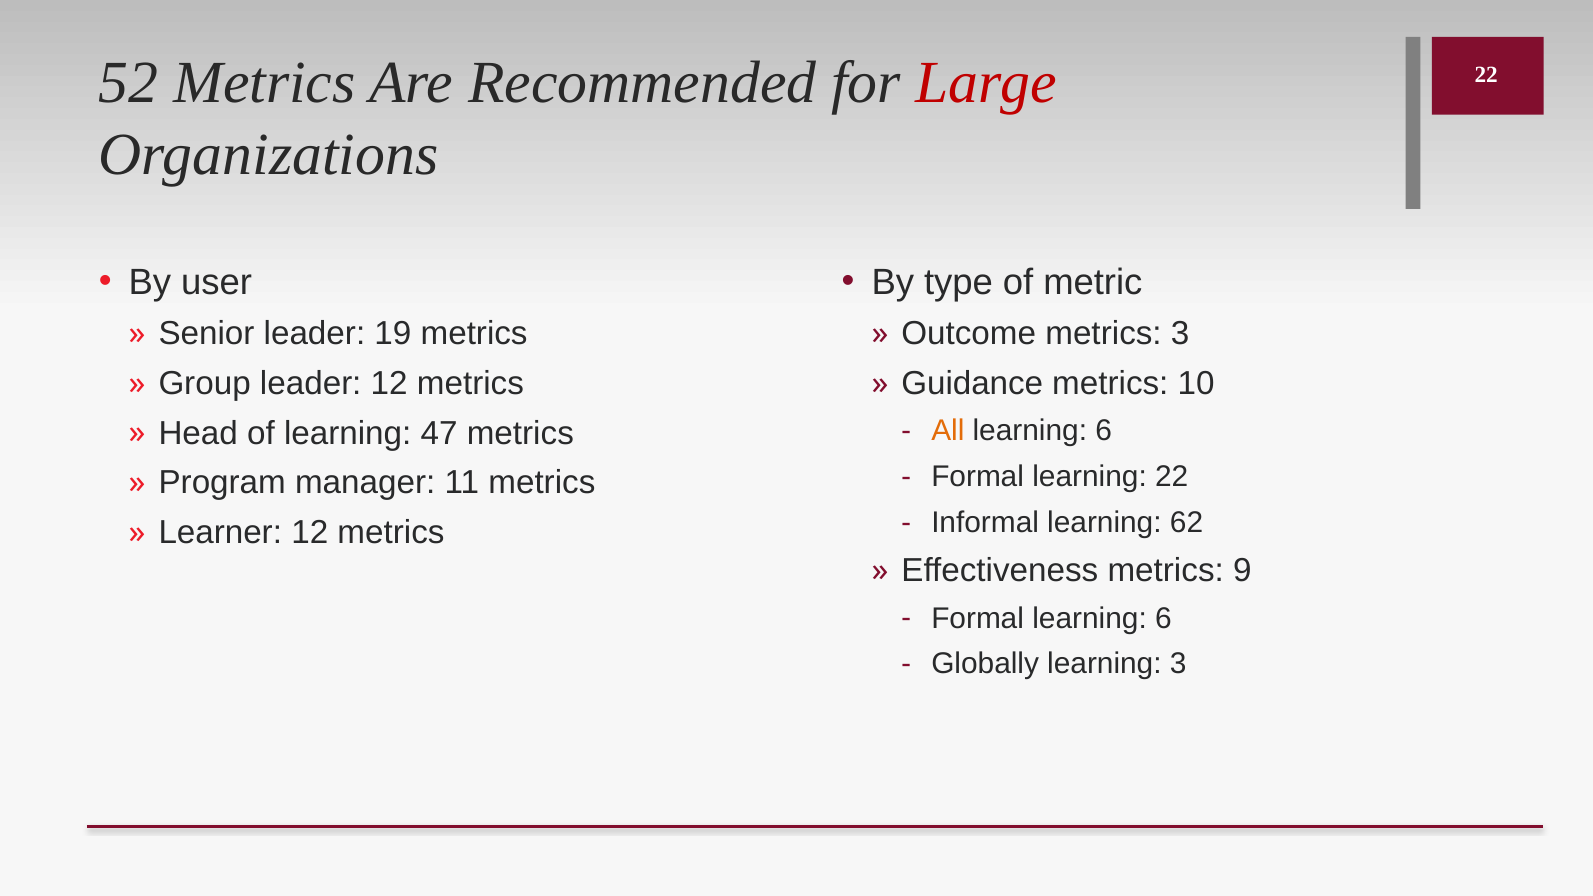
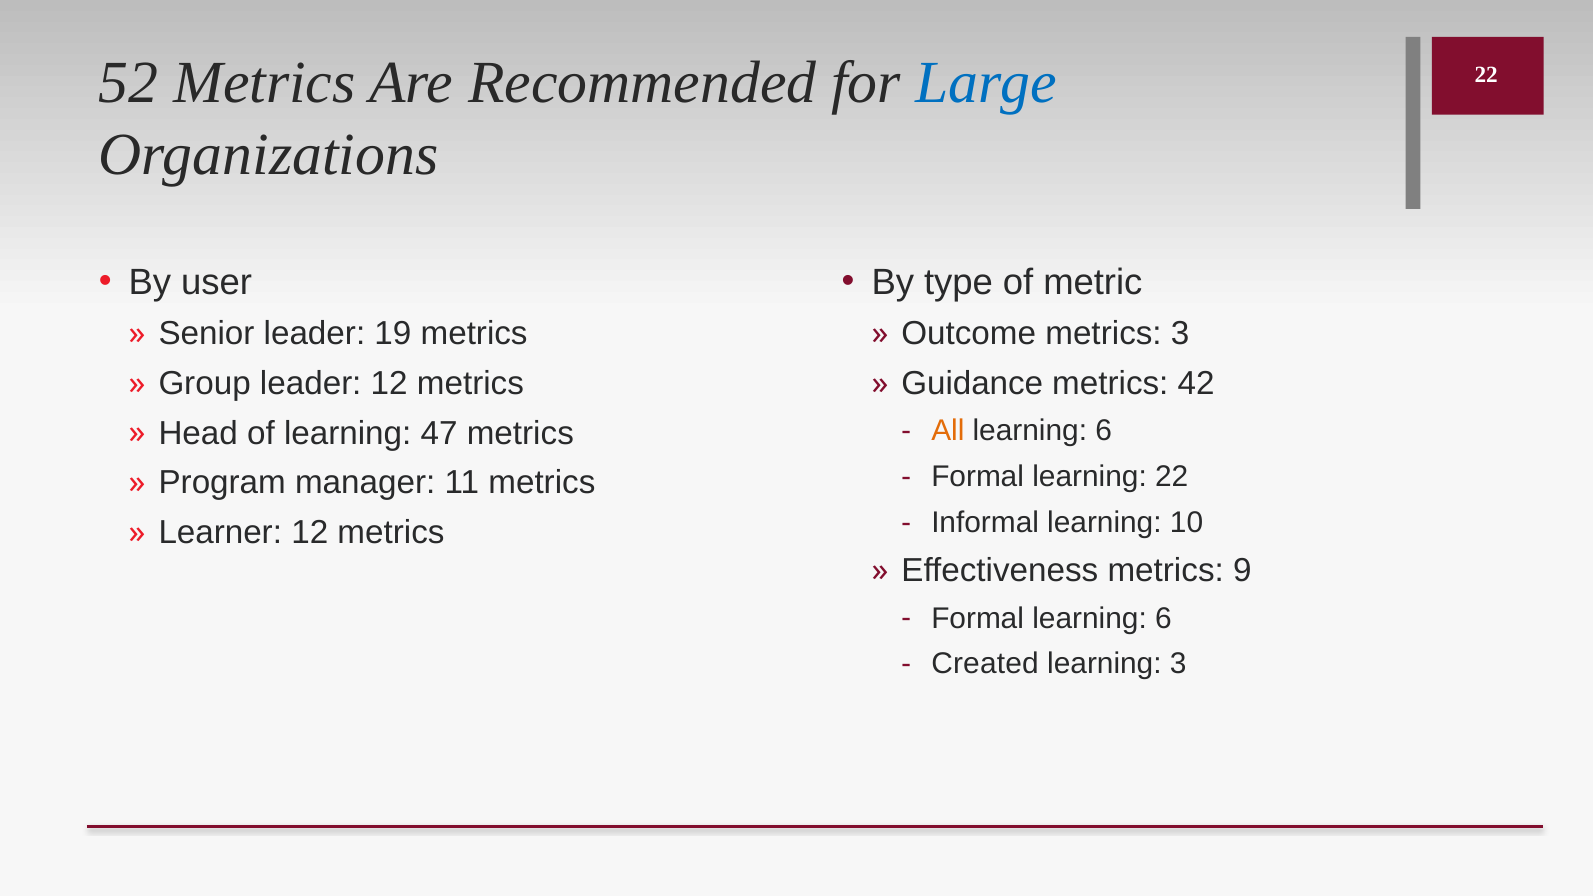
Large colour: red -> blue
10: 10 -> 42
62: 62 -> 10
Globally: Globally -> Created
